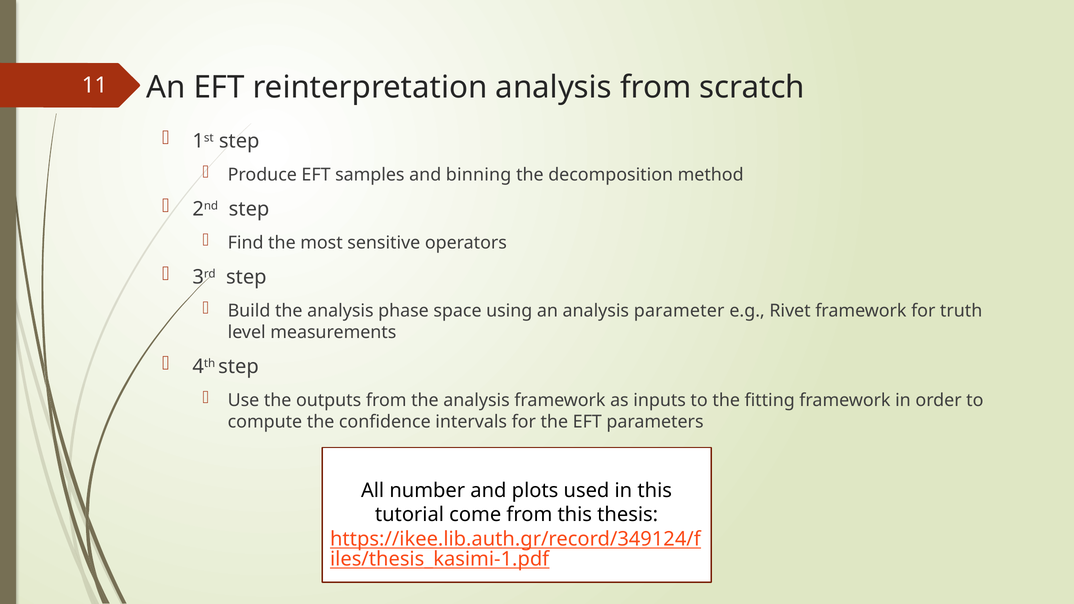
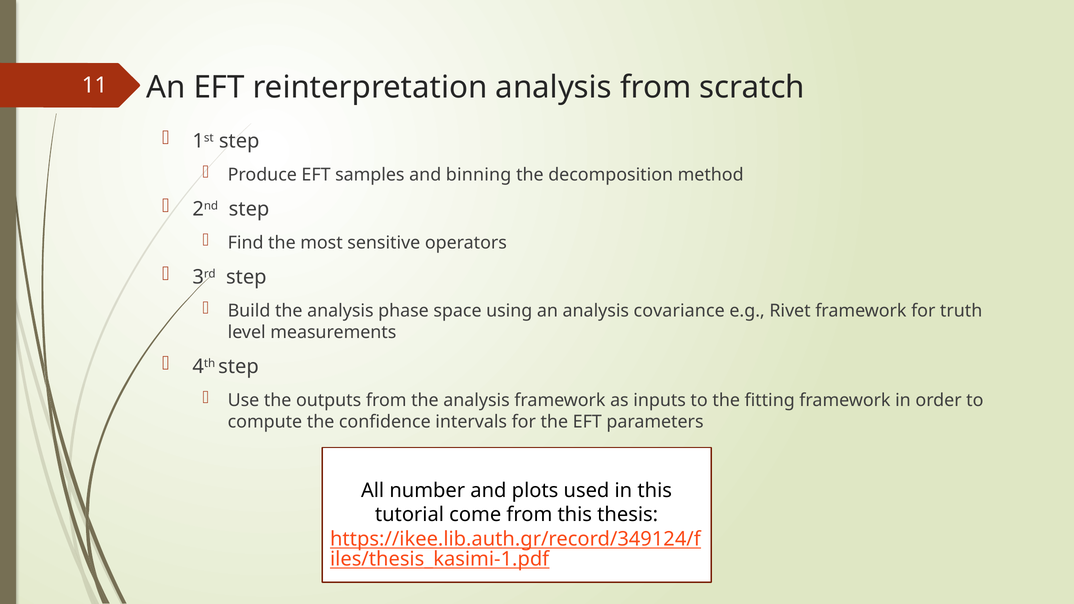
parameter: parameter -> covariance
